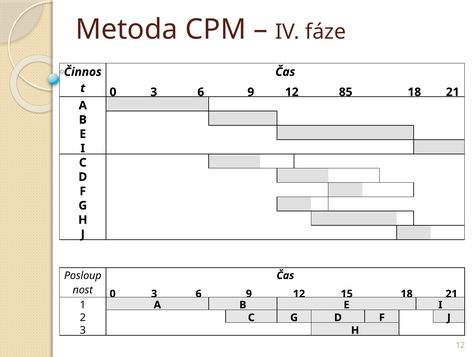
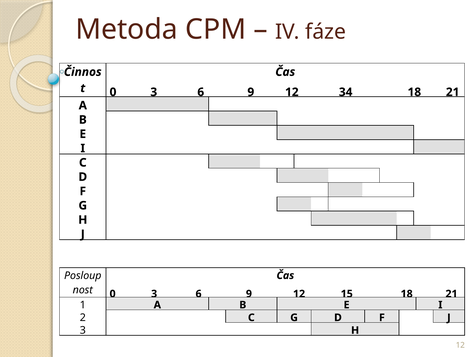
85: 85 -> 34
